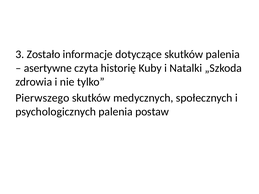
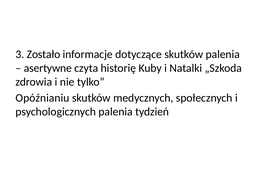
Pierwszego: Pierwszego -> Opóźnianiu
postaw: postaw -> tydzień
